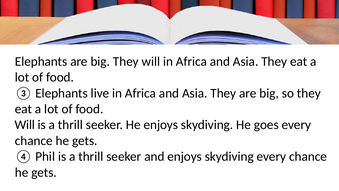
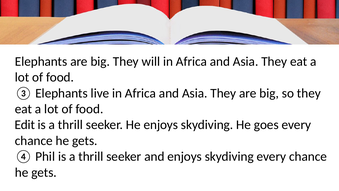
Will at (25, 125): Will -> Edit
